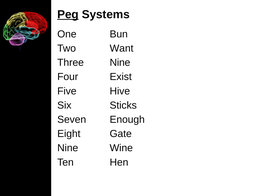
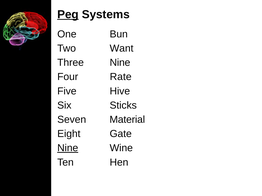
Exist: Exist -> Rate
Enough: Enough -> Material
Nine at (68, 148) underline: none -> present
